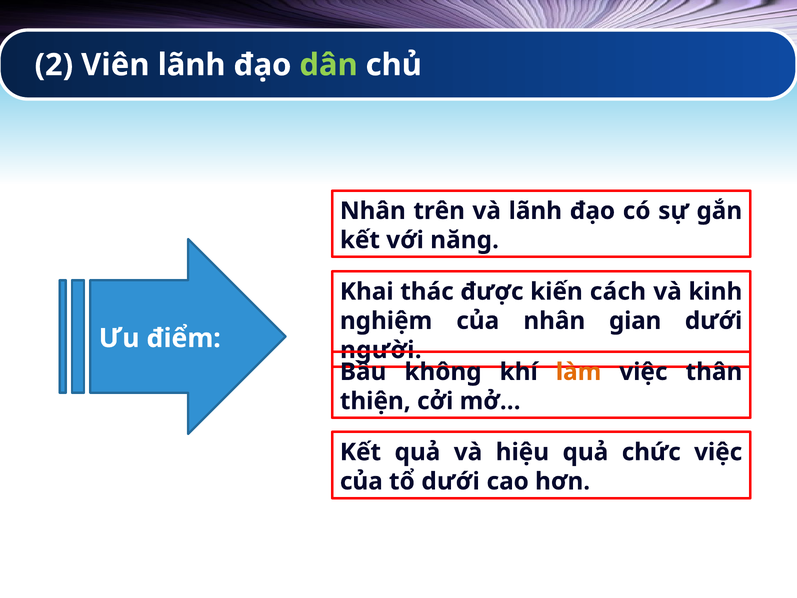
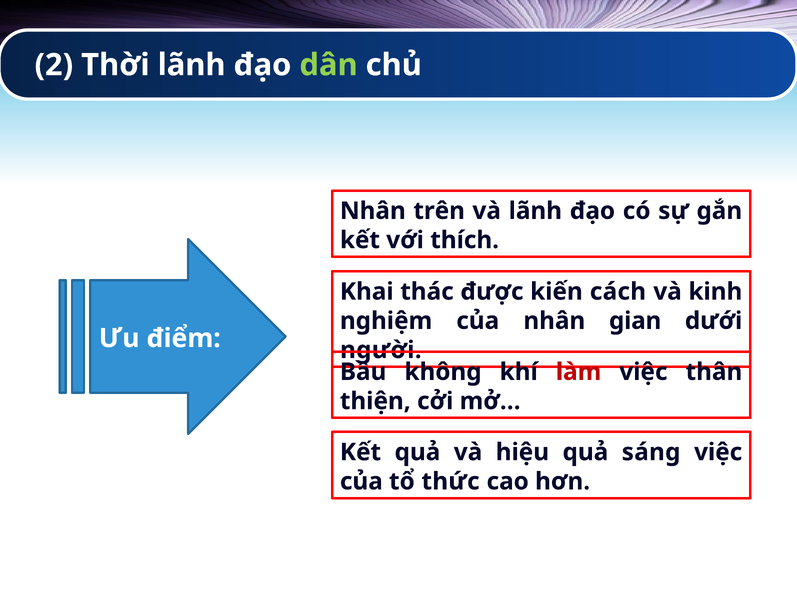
Viên: Viên -> Thời
năng: năng -> thích
làm colour: orange -> red
chức: chức -> sáng
tổ dưới: dưới -> thức
